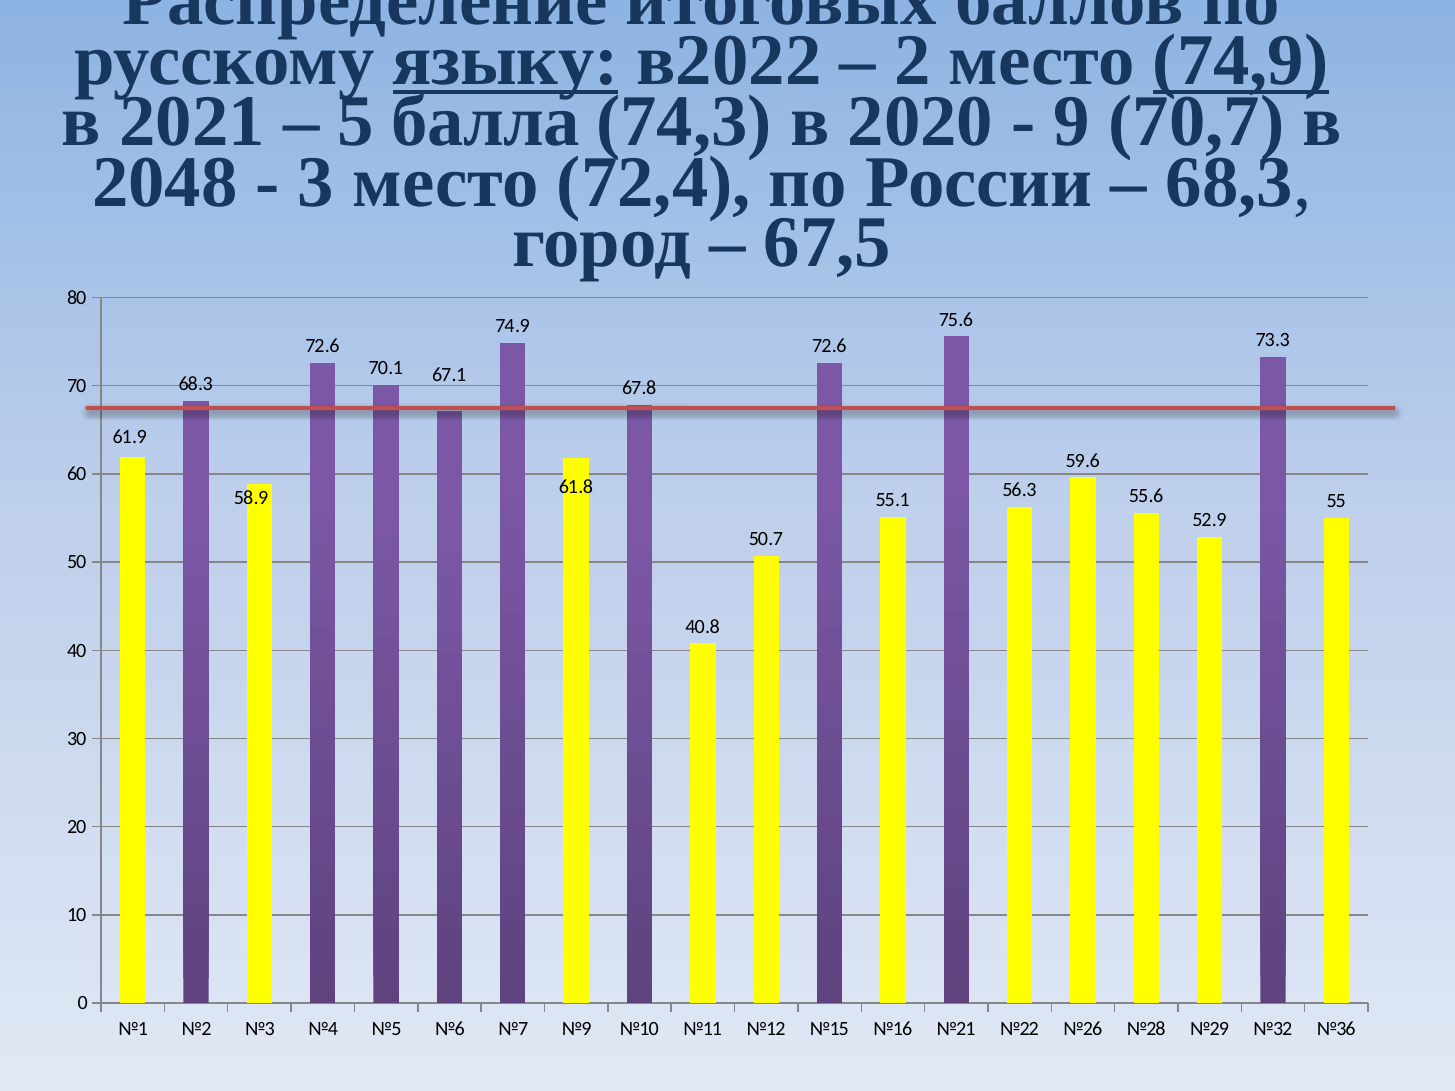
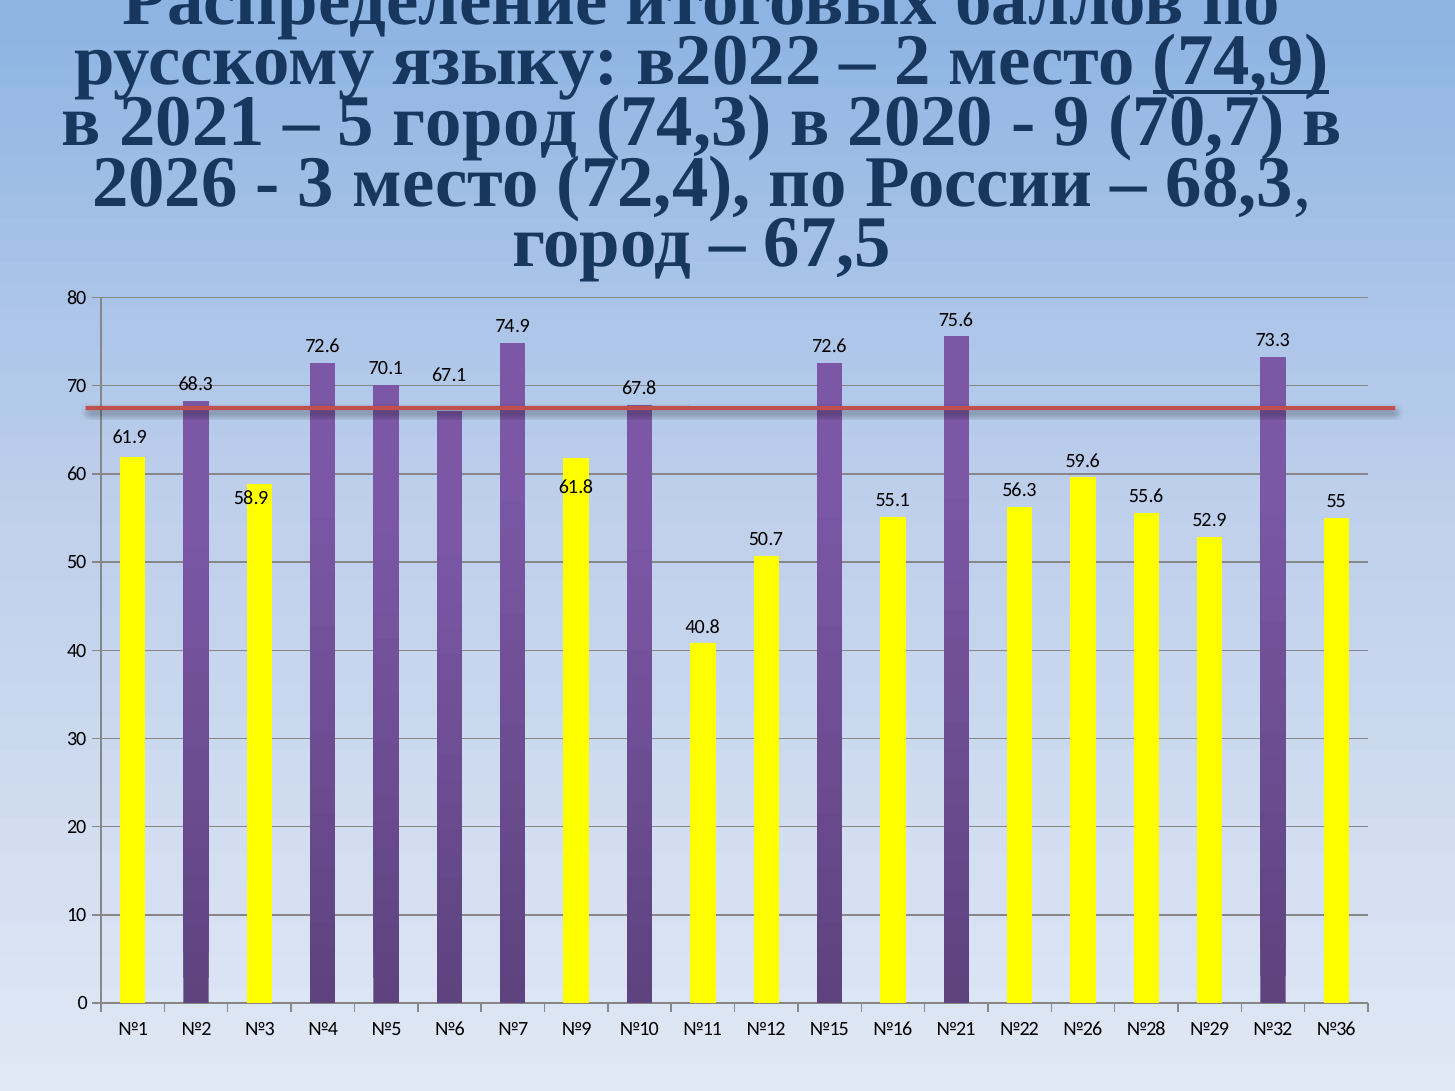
языку underline: present -> none
5 балла: балла -> город
2048: 2048 -> 2026
